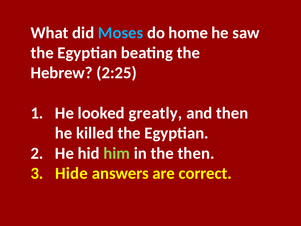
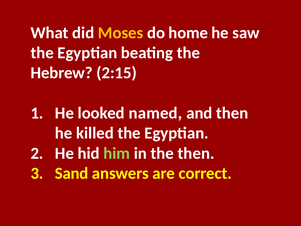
Moses colour: light blue -> yellow
2:25: 2:25 -> 2:15
greatly: greatly -> named
Hide: Hide -> Sand
